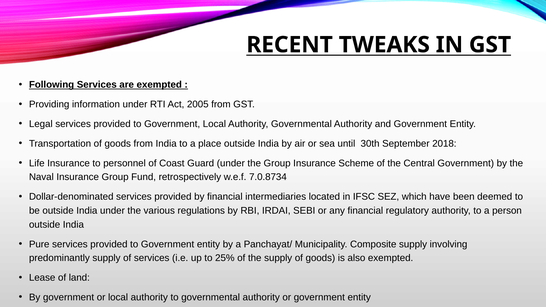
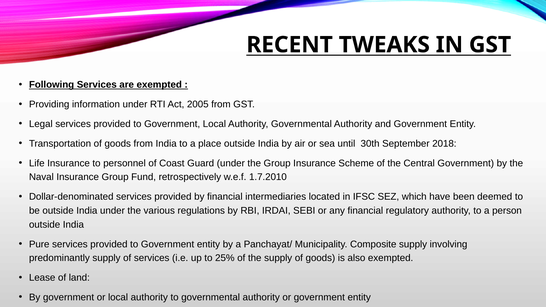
7.0.8734: 7.0.8734 -> 1.7.2010
